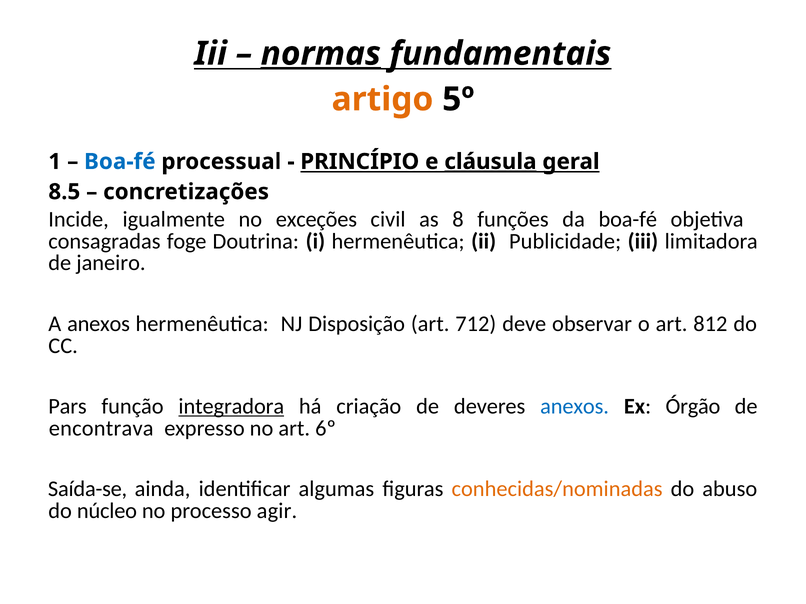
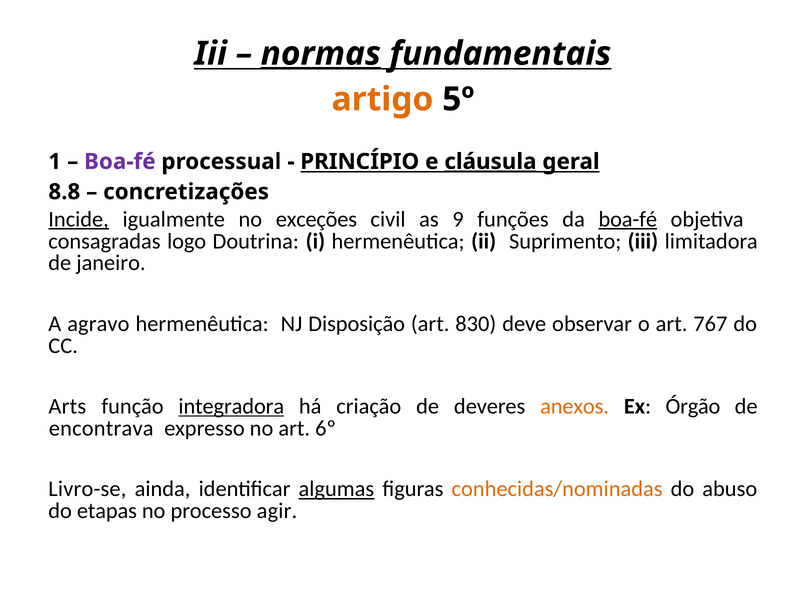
Boa-fé at (120, 162) colour: blue -> purple
8.5: 8.5 -> 8.8
Incide underline: none -> present
8: 8 -> 9
boa-fé at (628, 219) underline: none -> present
foge: foge -> logo
Publicidade: Publicidade -> Suprimento
A anexos: anexos -> agravo
712: 712 -> 830
812: 812 -> 767
Pars: Pars -> Arts
anexos at (575, 407) colour: blue -> orange
Saída-se: Saída-se -> Livro-se
algumas underline: none -> present
núcleo: núcleo -> etapas
